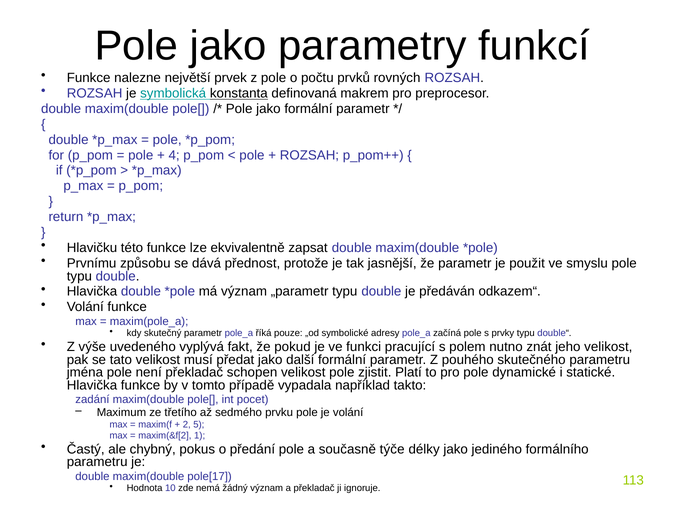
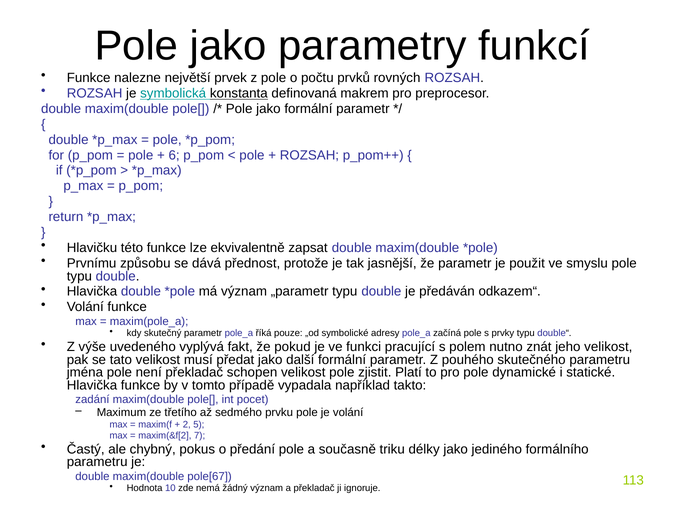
4: 4 -> 6
1: 1 -> 7
týče: týče -> triku
pole[17: pole[17 -> pole[67
